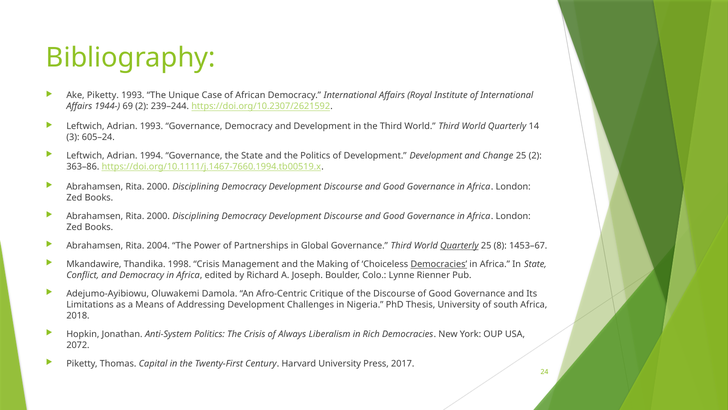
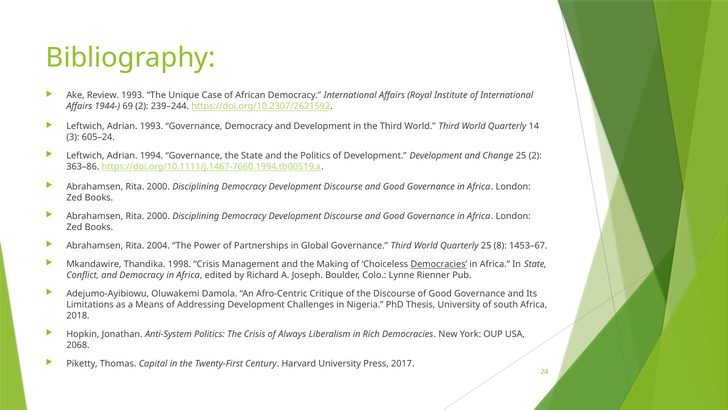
Ake Piketty: Piketty -> Review
Quarterly at (459, 245) underline: present -> none
2072: 2072 -> 2068
